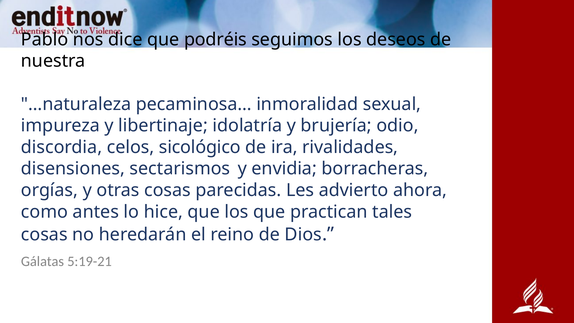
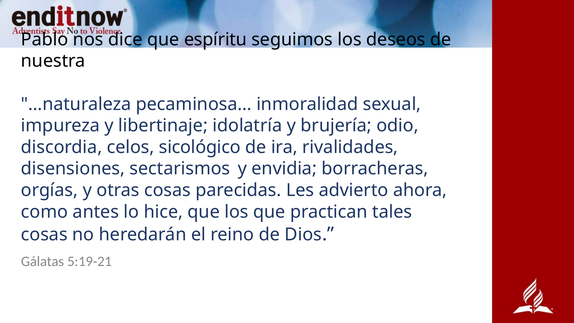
podréis: podréis -> espíritu
